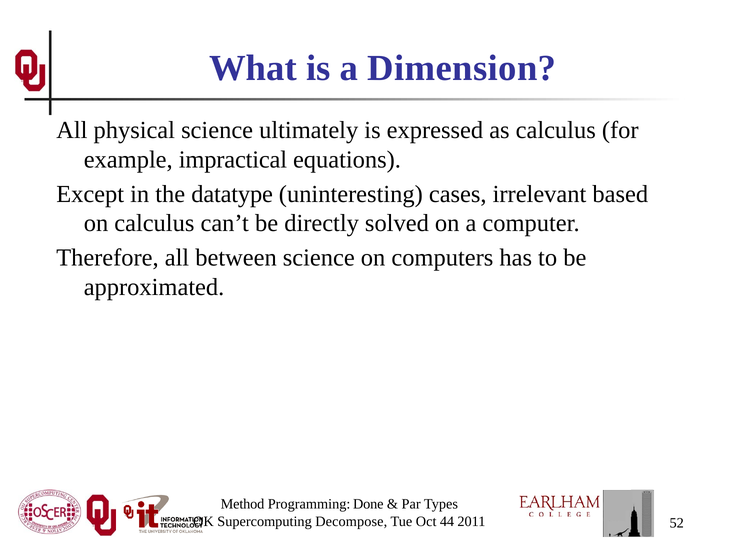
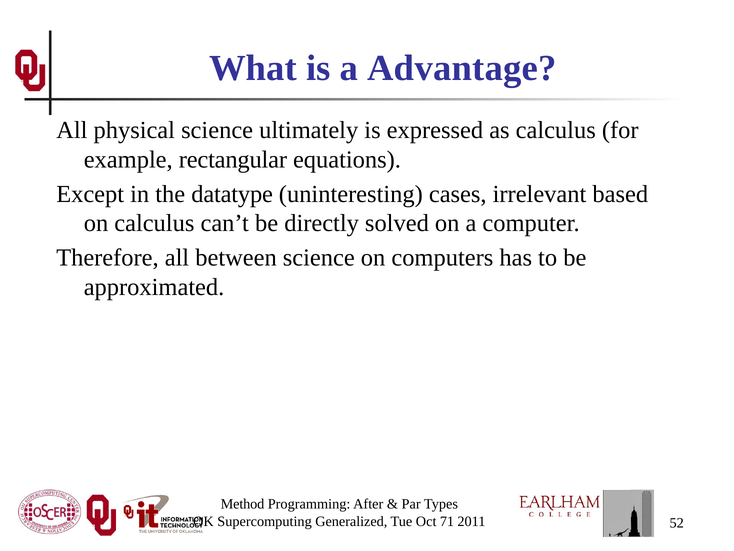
Dimension: Dimension -> Advantage
impractical: impractical -> rectangular
Done: Done -> After
Decompose: Decompose -> Generalized
44: 44 -> 71
